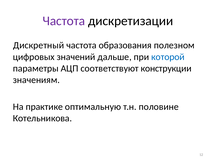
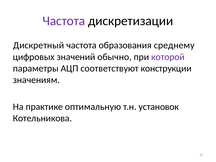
полезном: полезном -> среднему
дальше: дальше -> обычно
которой colour: blue -> purple
половине: половине -> установок
